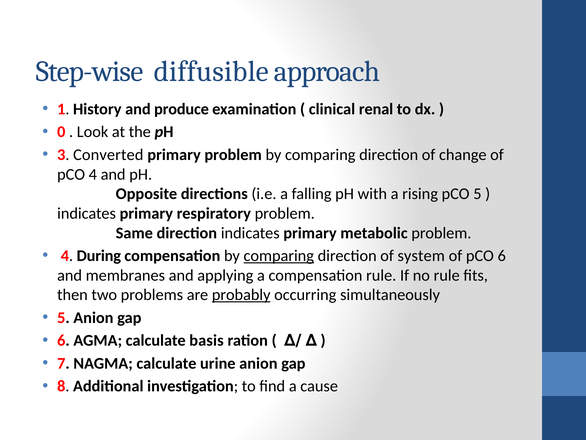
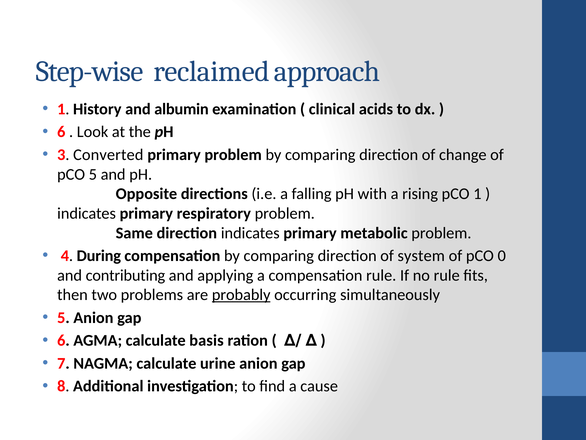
diffusible: diffusible -> reclaimed
produce: produce -> albumin
renal: renal -> acids
0 at (61, 132): 0 -> 6
pCO 4: 4 -> 5
pCO 5: 5 -> 1
comparing at (279, 256) underline: present -> none
pCO 6: 6 -> 0
membranes: membranes -> contributing
